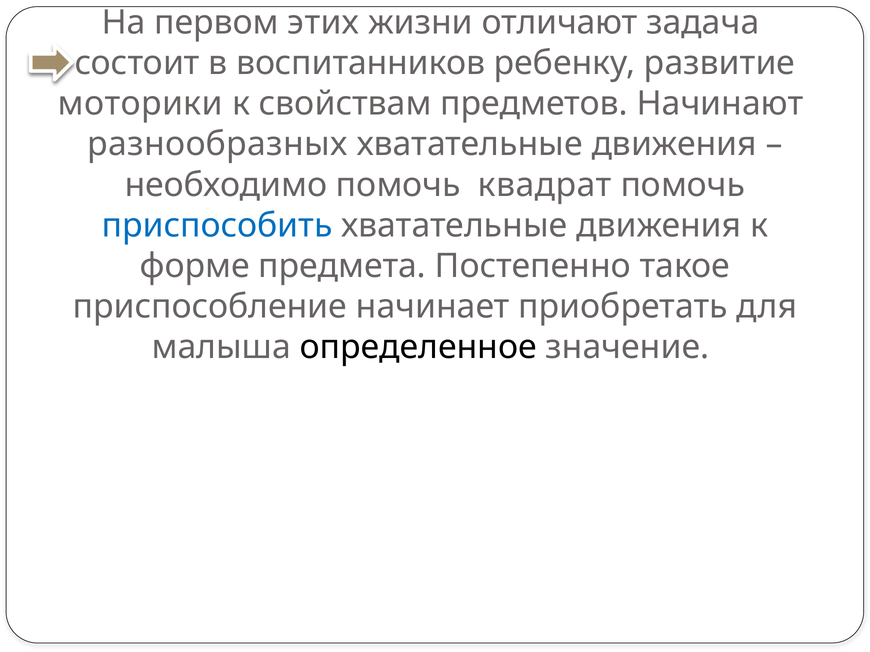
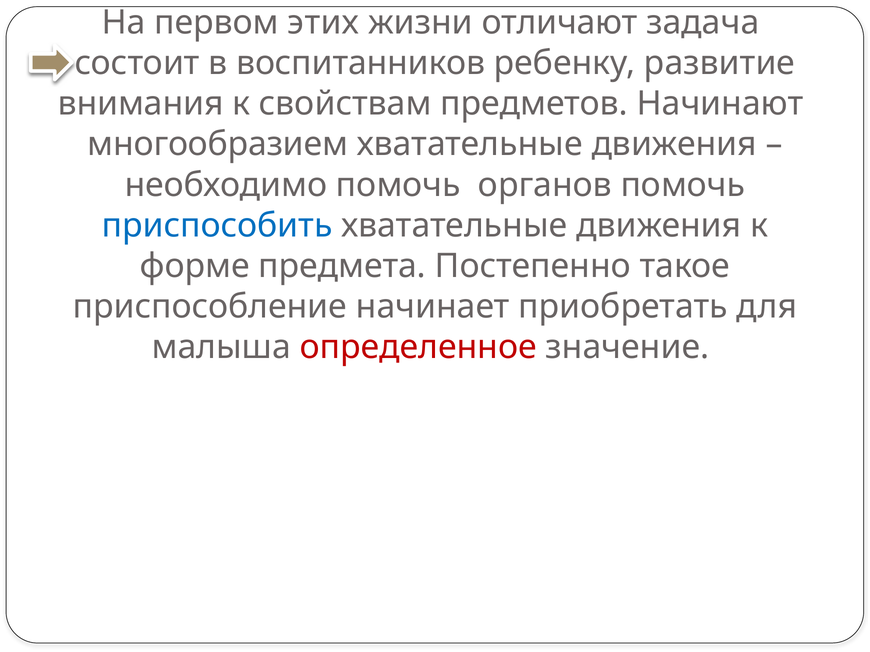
моторики: моторики -> внимания
разнообразных: разнообразных -> многообразием
квадрат: квадрат -> органов
определенное colour: black -> red
